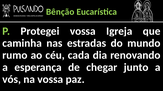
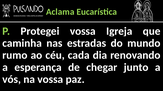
Bênção: Bênção -> Aclama
